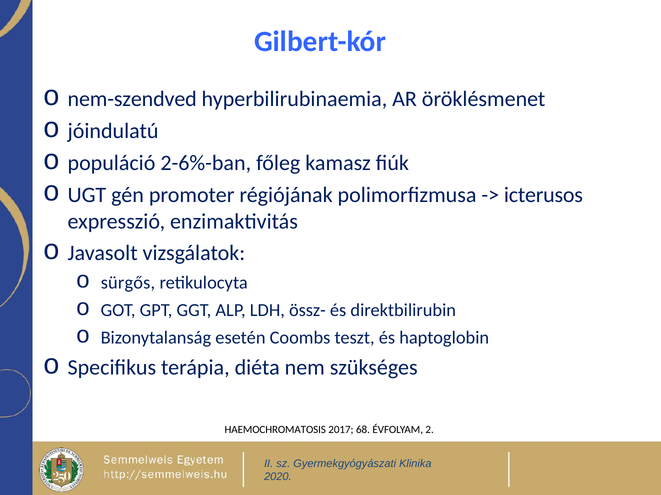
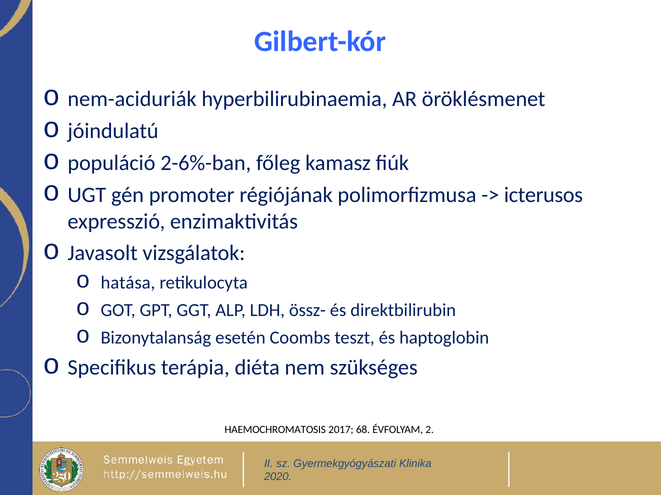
nem-szendved: nem-szendved -> nem-aciduriák
sürgős: sürgős -> hatása
